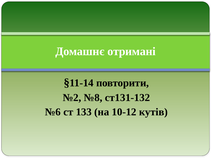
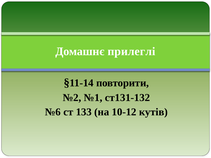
отримані: отримані -> прилеглі
№8: №8 -> №1
